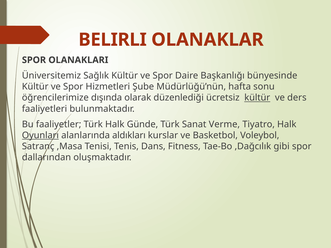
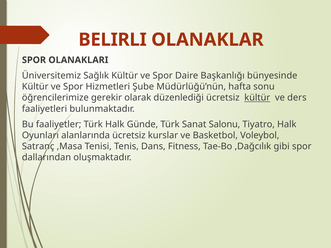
dışında: dışında -> gerekir
Verme: Verme -> Salonu
Oyunları underline: present -> none
alanlarında aldıkları: aldıkları -> ücretsiz
